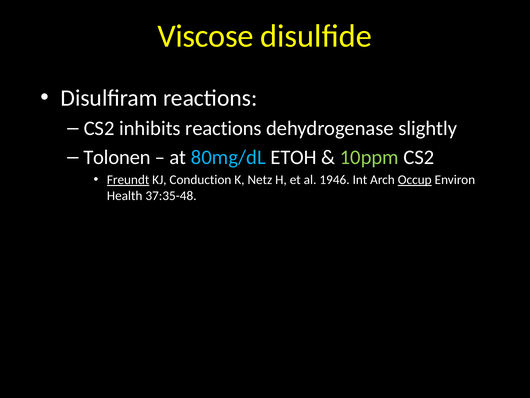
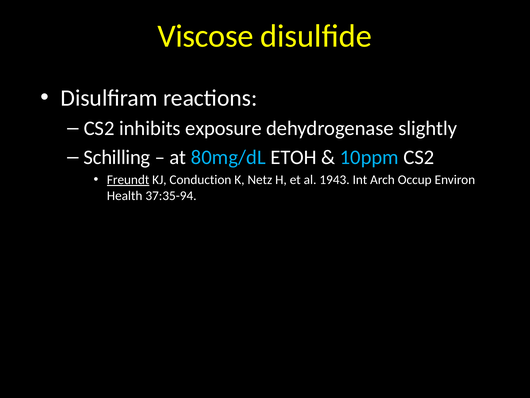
inhibits reactions: reactions -> exposure
Tolonen: Tolonen -> Schilling
10ppm colour: light green -> light blue
1946: 1946 -> 1943
Occup underline: present -> none
37:35-48: 37:35-48 -> 37:35-94
